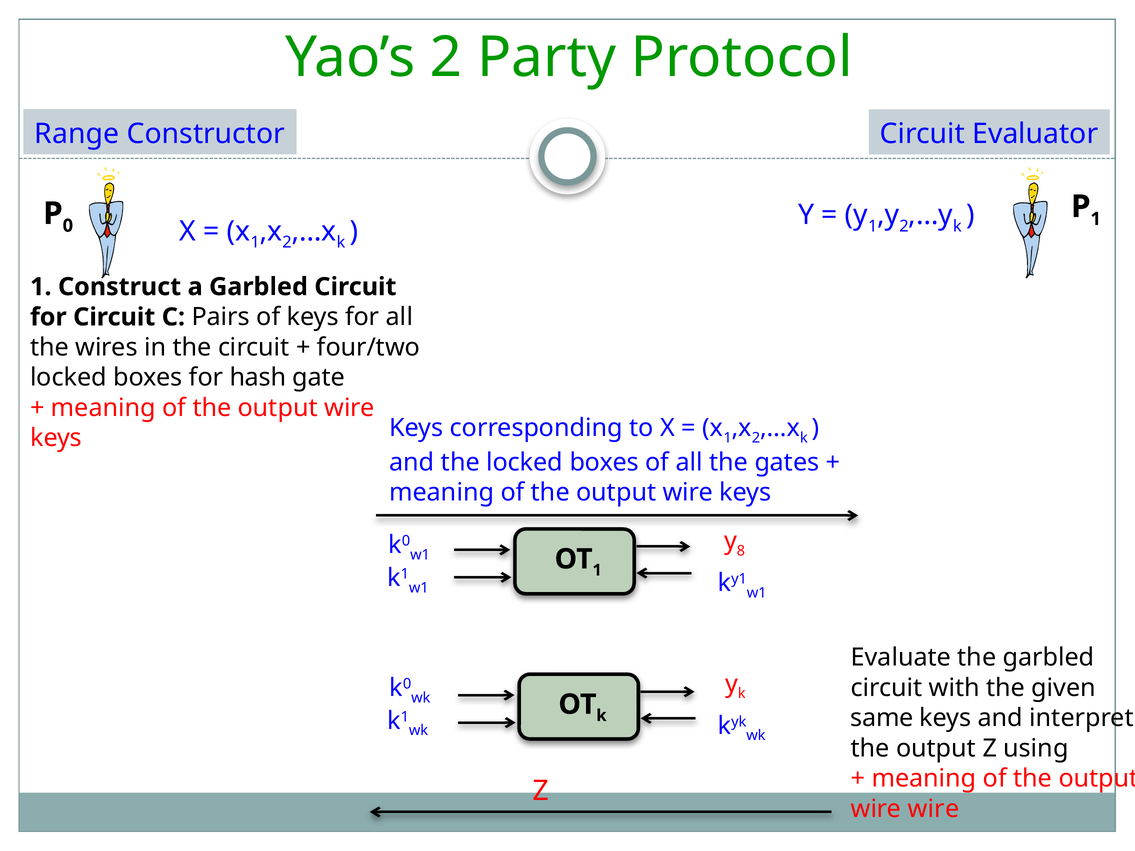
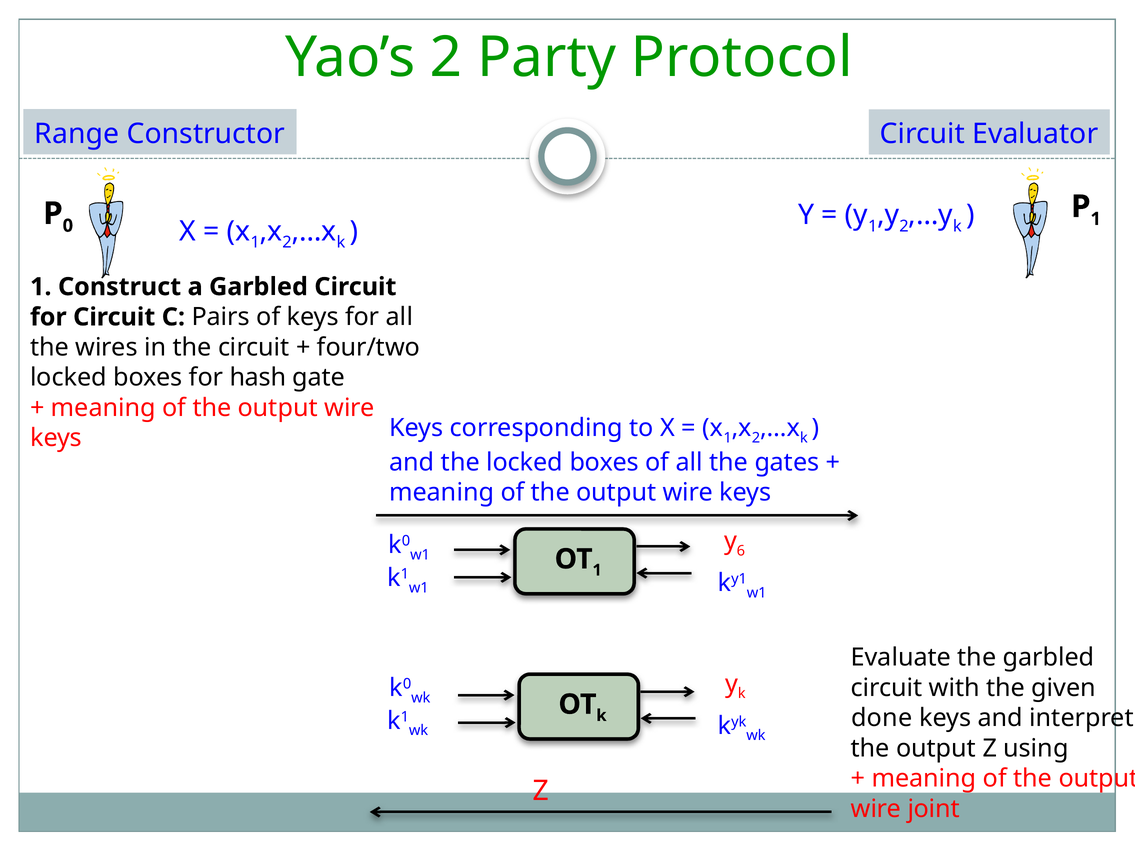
8: 8 -> 6
same: same -> done
wire wire: wire -> joint
